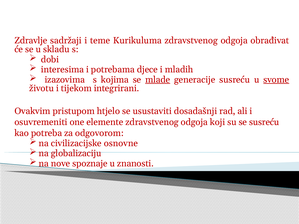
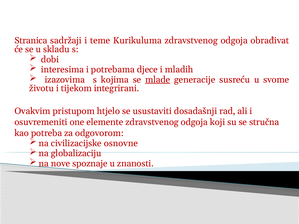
Zdravlje: Zdravlje -> Stranica
svome underline: present -> none
se susreću: susreću -> stručna
